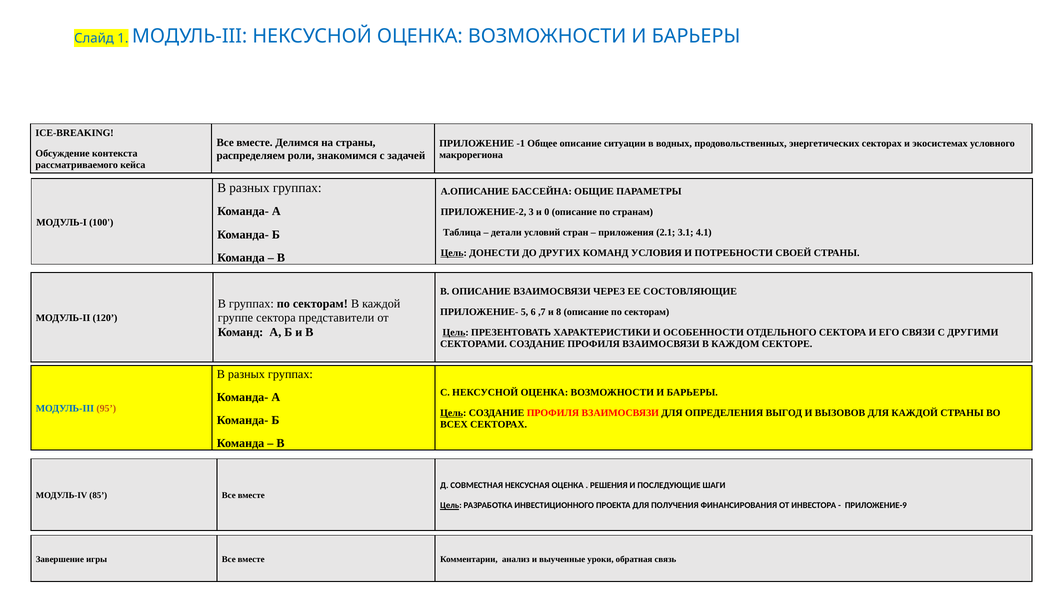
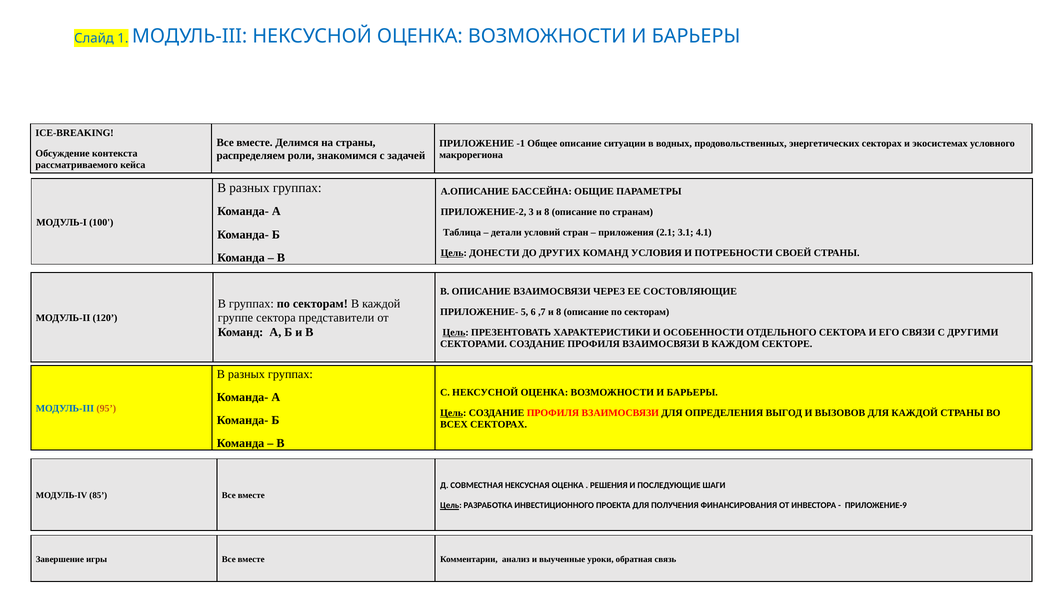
3 и 0: 0 -> 8
